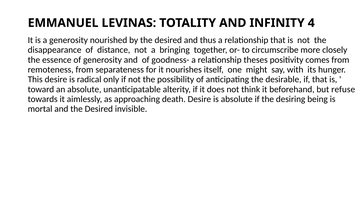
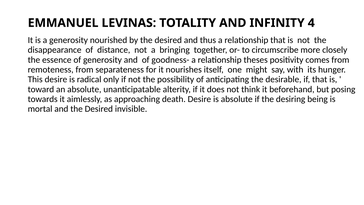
refuse: refuse -> posing
